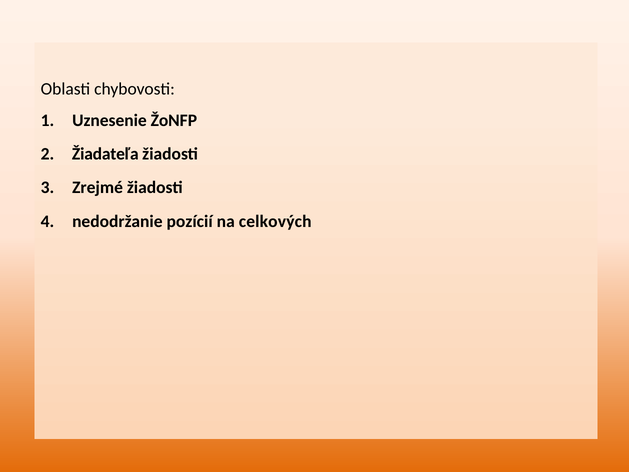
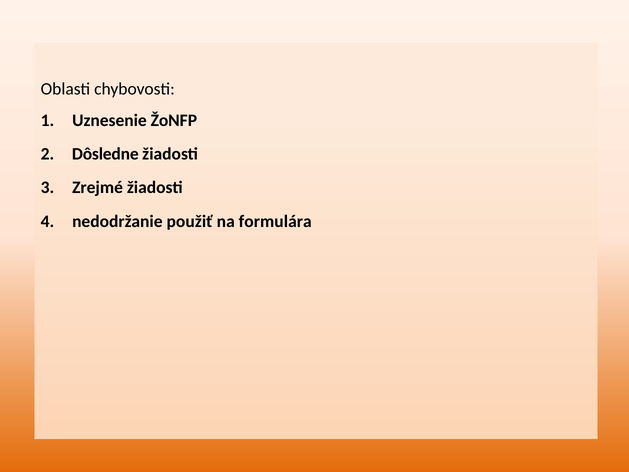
Žiadateľa: Žiadateľa -> Dôsledne
pozícií: pozícií -> použiť
celkových: celkových -> formulára
